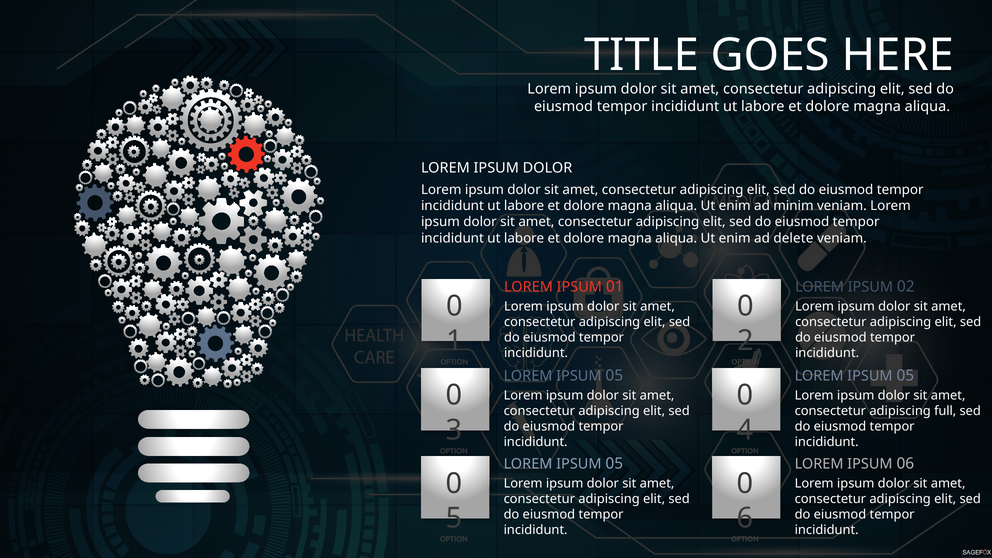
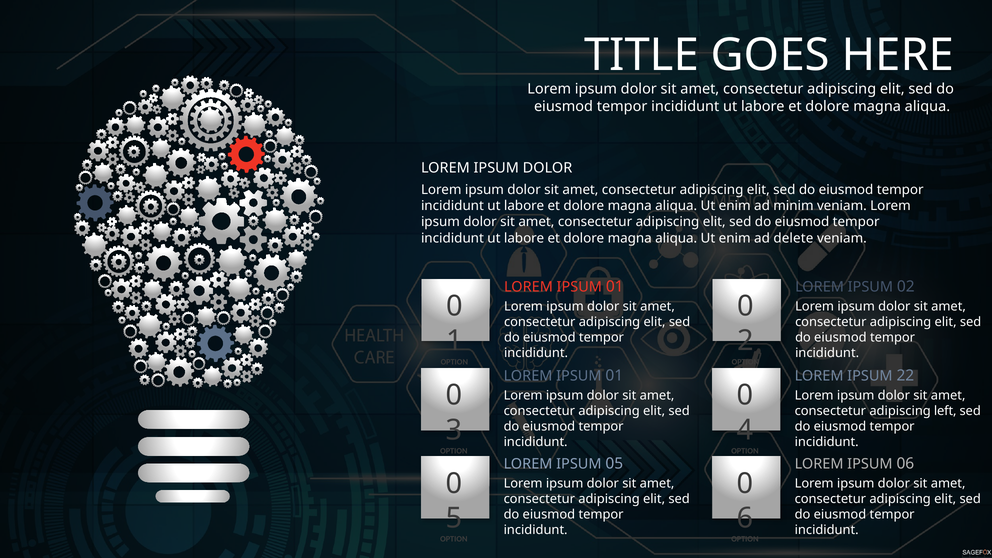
05 at (614, 376): 05 -> 01
05 at (905, 376): 05 -> 22
full: full -> left
